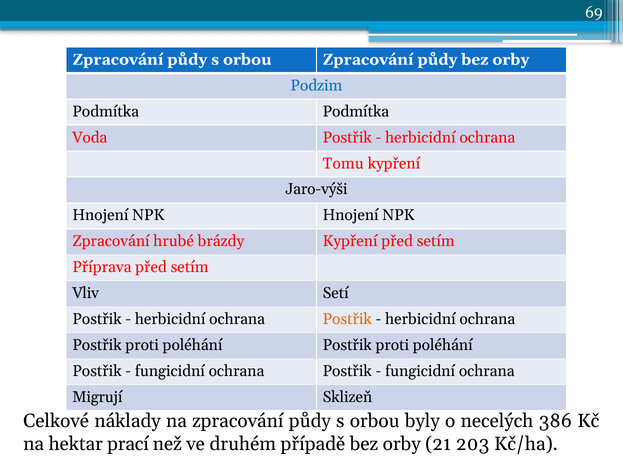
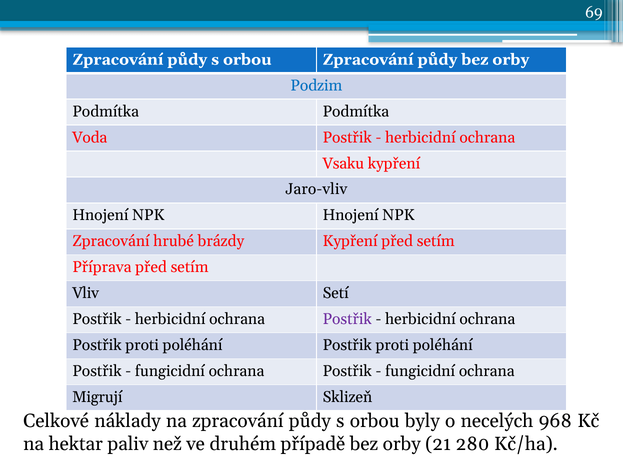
Tomu: Tomu -> Vsaku
Jaro-výši: Jaro-výši -> Jaro-vliv
Postřik at (347, 319) colour: orange -> purple
386: 386 -> 968
prací: prací -> paliv
203: 203 -> 280
